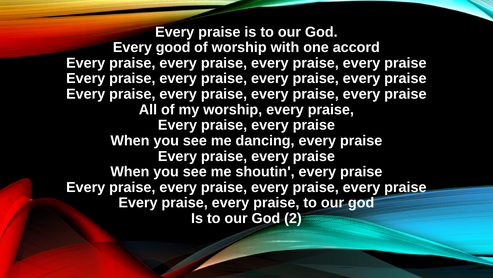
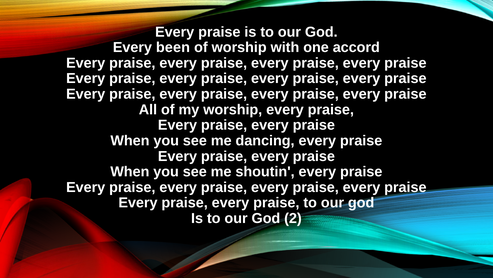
good: good -> been
